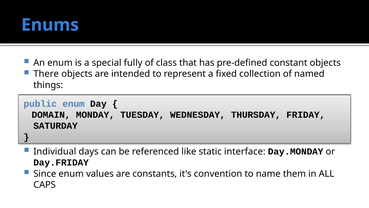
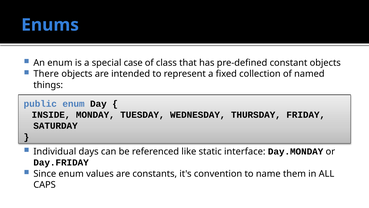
fully: fully -> case
DOMAIN: DOMAIN -> INSIDE
